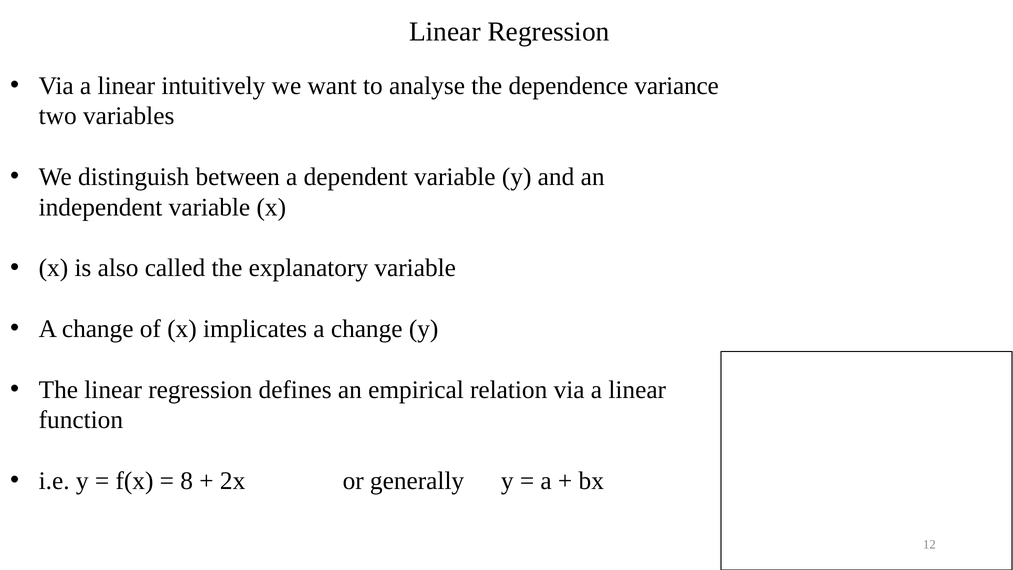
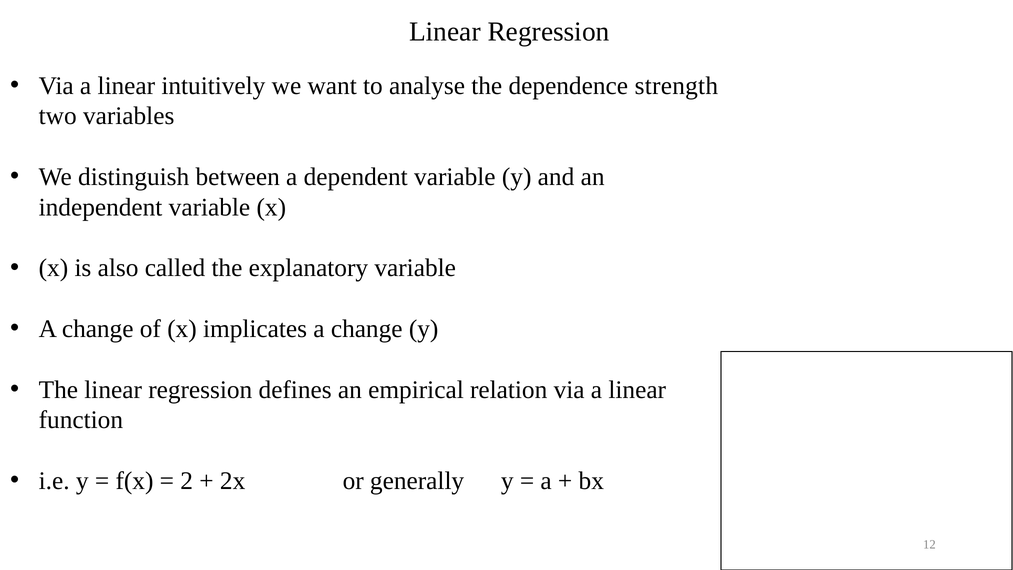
variance: variance -> strength
8: 8 -> 2
